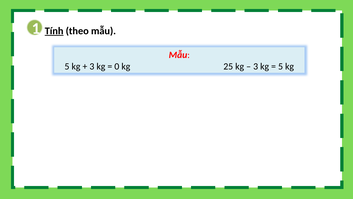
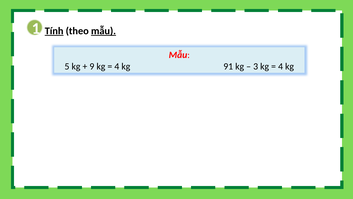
mẫu at (103, 31) underline: none -> present
3 at (92, 66): 3 -> 9
0 at (117, 66): 0 -> 4
25: 25 -> 91
5 at (281, 66): 5 -> 4
